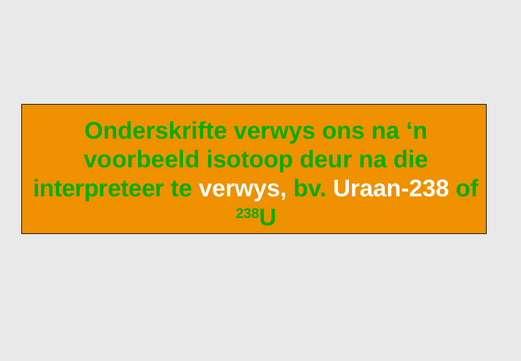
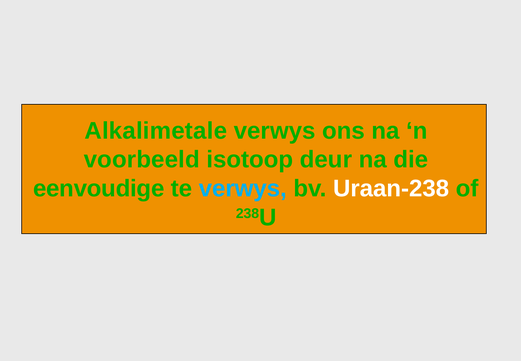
Onderskrifte: Onderskrifte -> Alkalimetale
interpreteer: interpreteer -> eenvoudige
verwys at (243, 188) colour: white -> light blue
